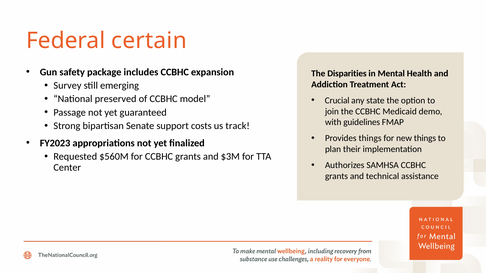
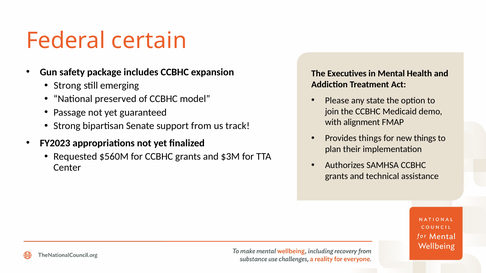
Disparities: Disparities -> Executives
Survey at (67, 86): Survey -> Strong
Crucial: Crucial -> Please
guidelines: guidelines -> alignment
costs: costs -> from
